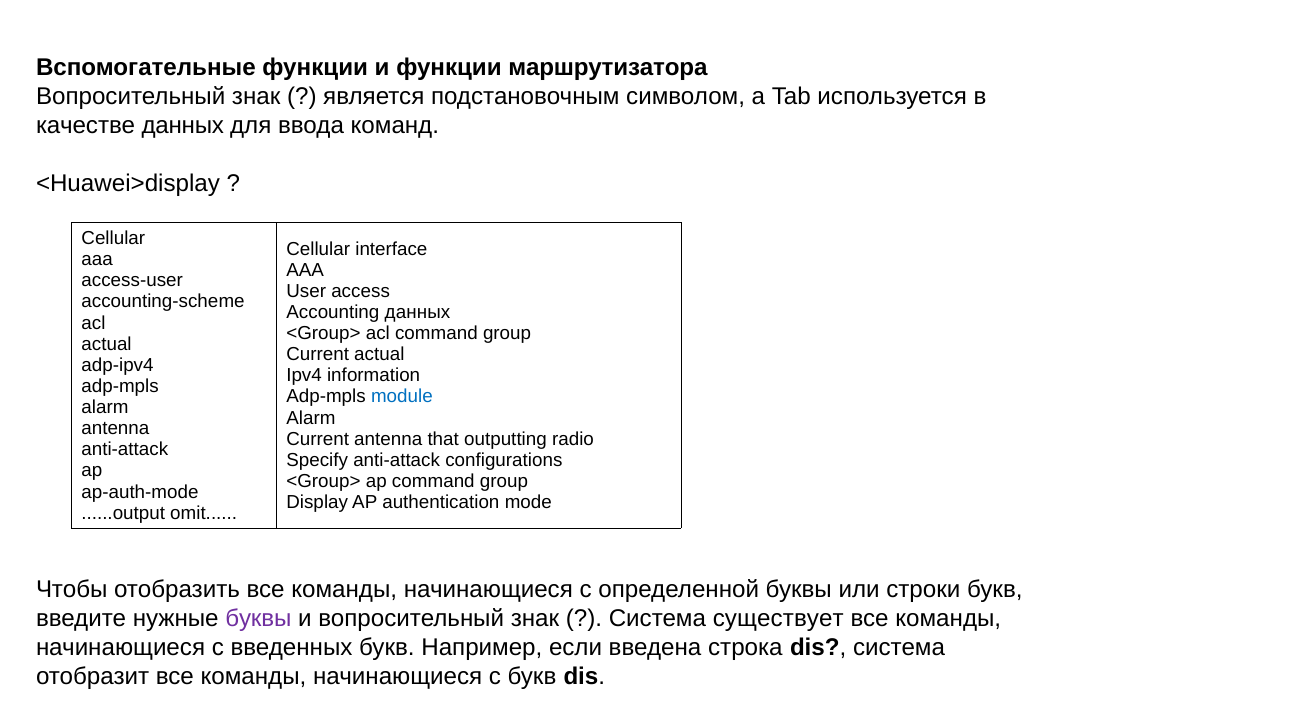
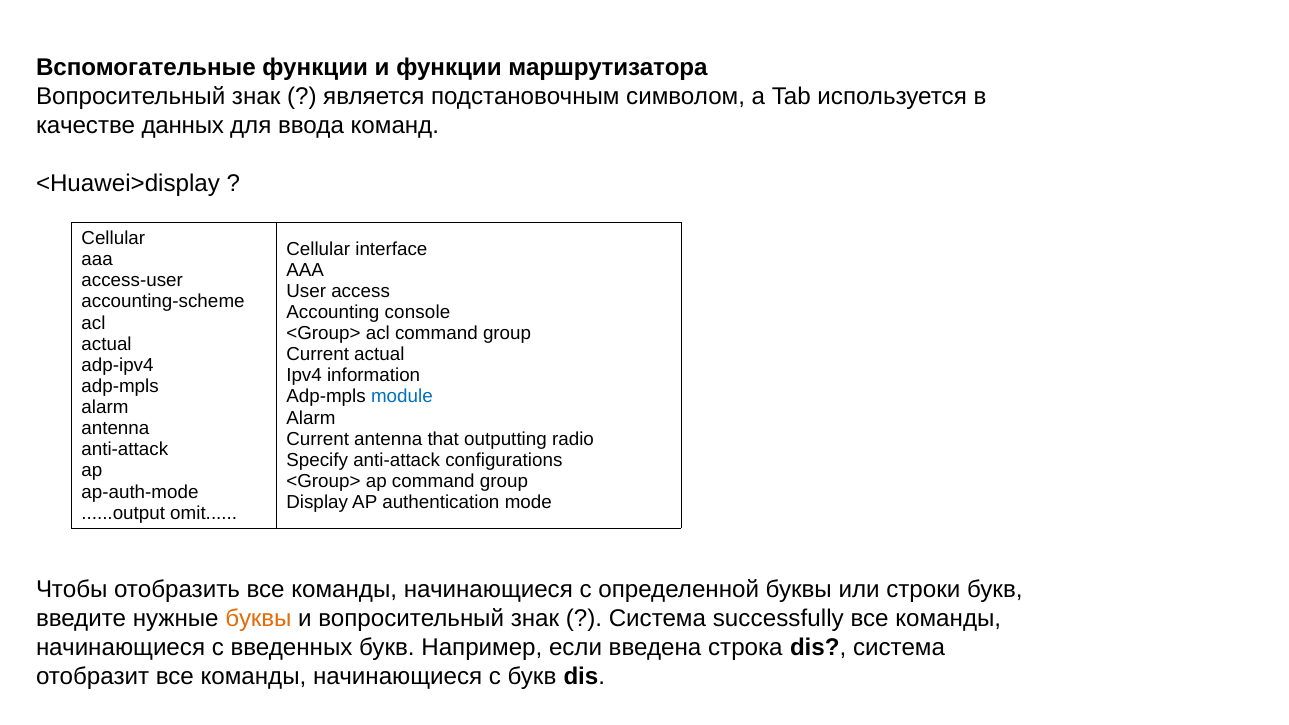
Accounting данных: данных -> console
буквы at (258, 619) colour: purple -> orange
существует: существует -> successfully
